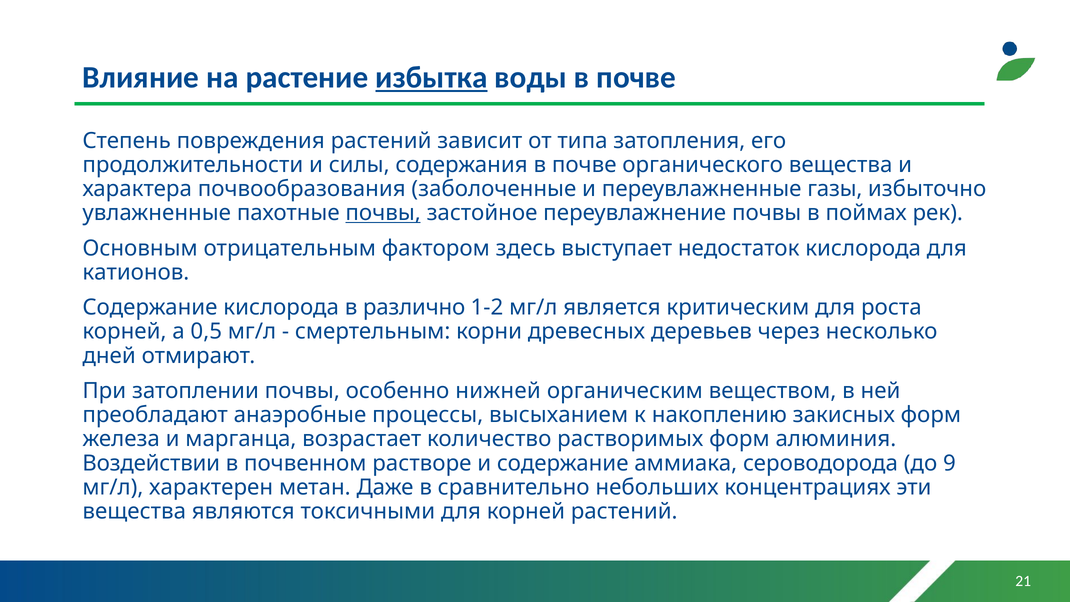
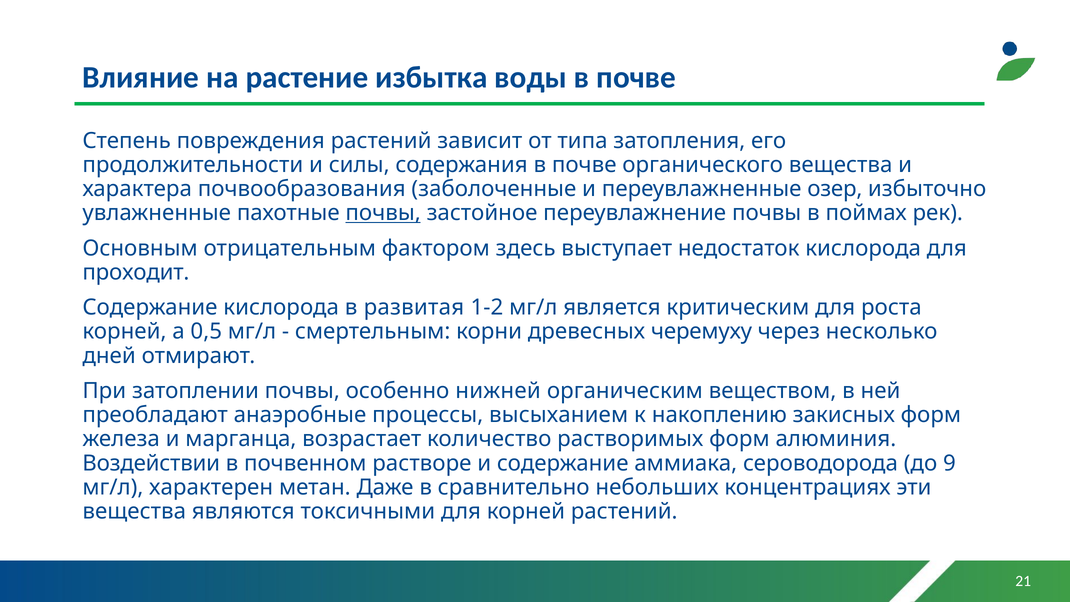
избытка underline: present -> none
газы: газы -> озер
катионов: катионов -> проходит
различно: различно -> развитая
деревьев: деревьев -> черемуху
